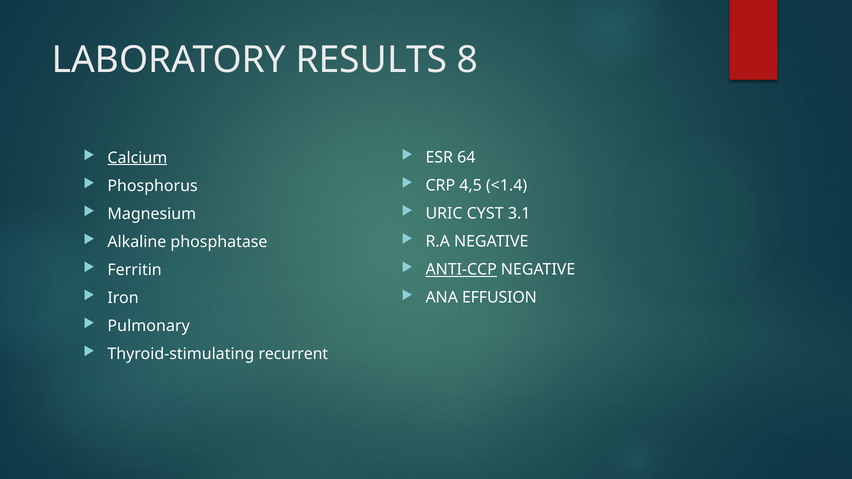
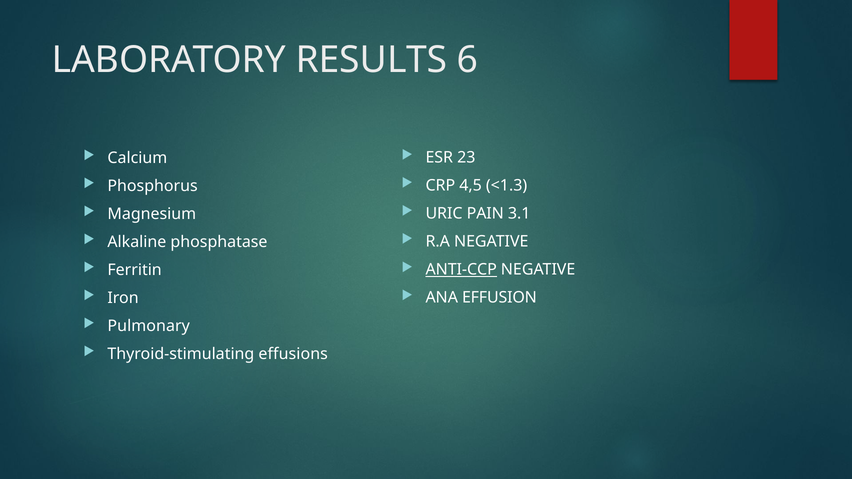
8: 8 -> 6
64: 64 -> 23
Calcium underline: present -> none
<1.4: <1.4 -> <1.3
CYST: CYST -> PAIN
recurrent: recurrent -> effusions
